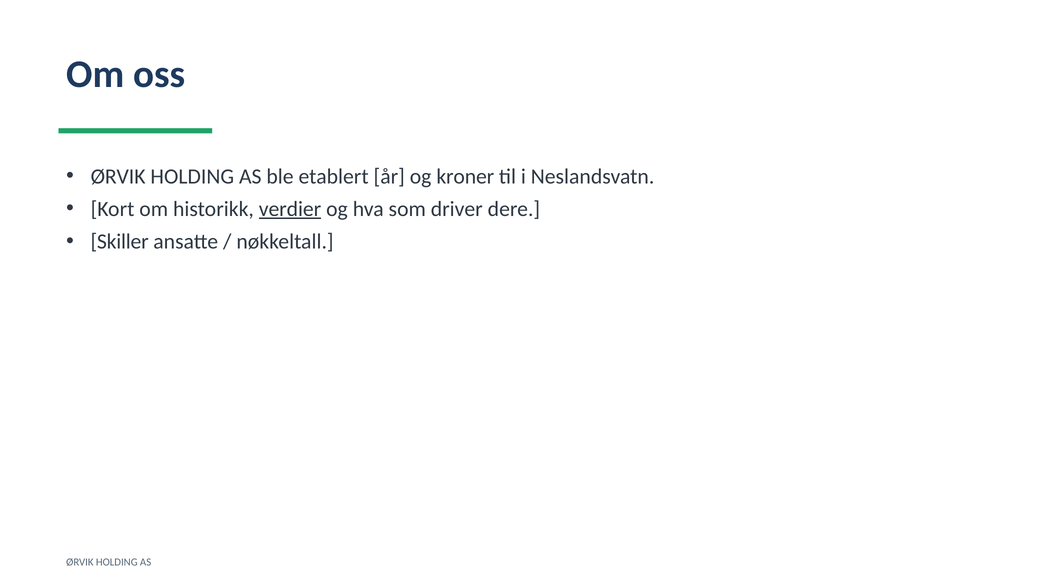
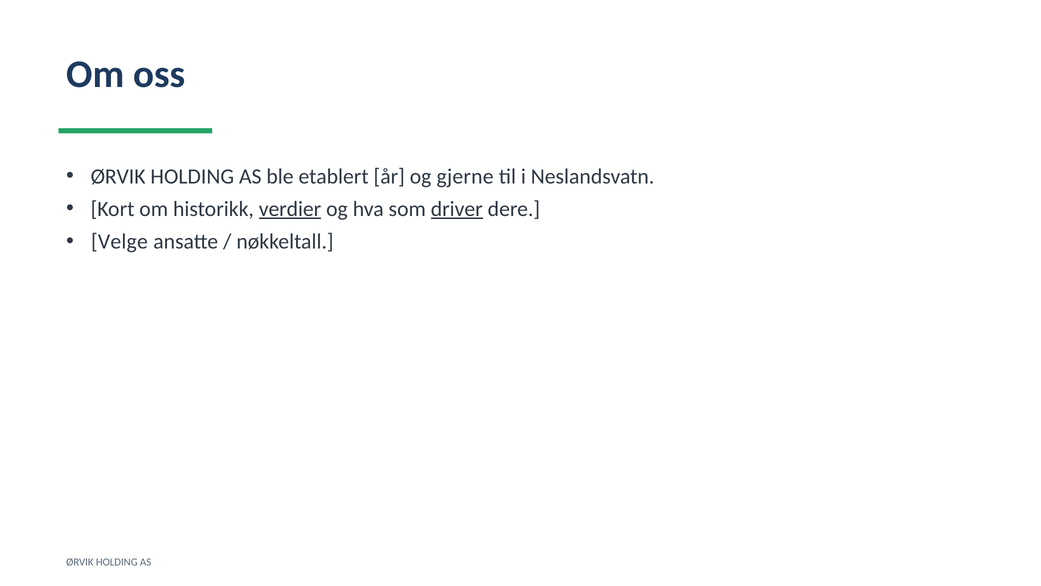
kroner: kroner -> gjerne
driver underline: none -> present
Skiller: Skiller -> Velge
